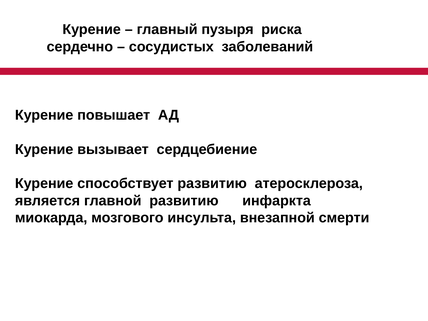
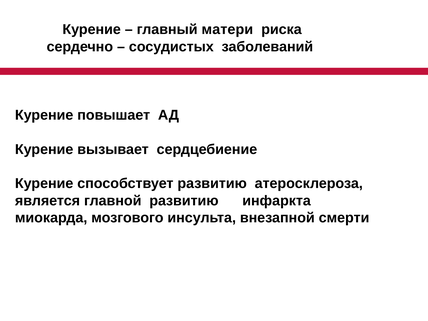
пузыря: пузыря -> матери
